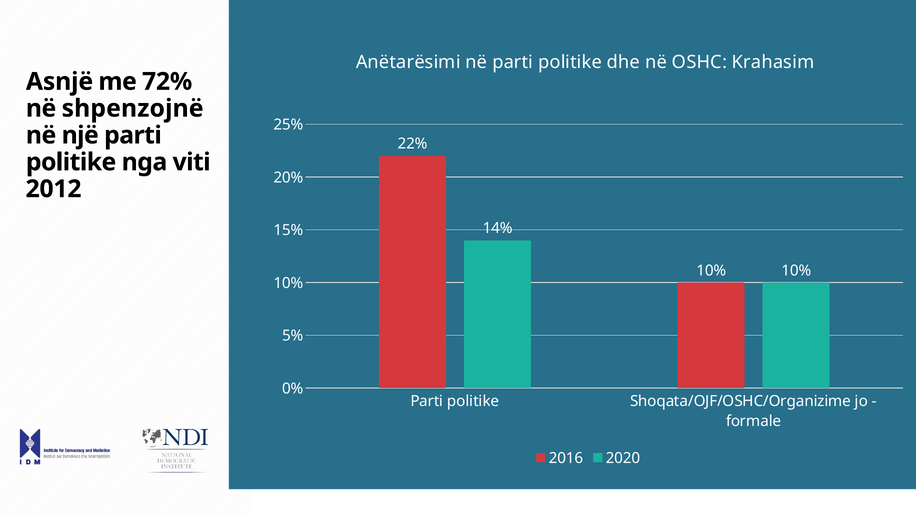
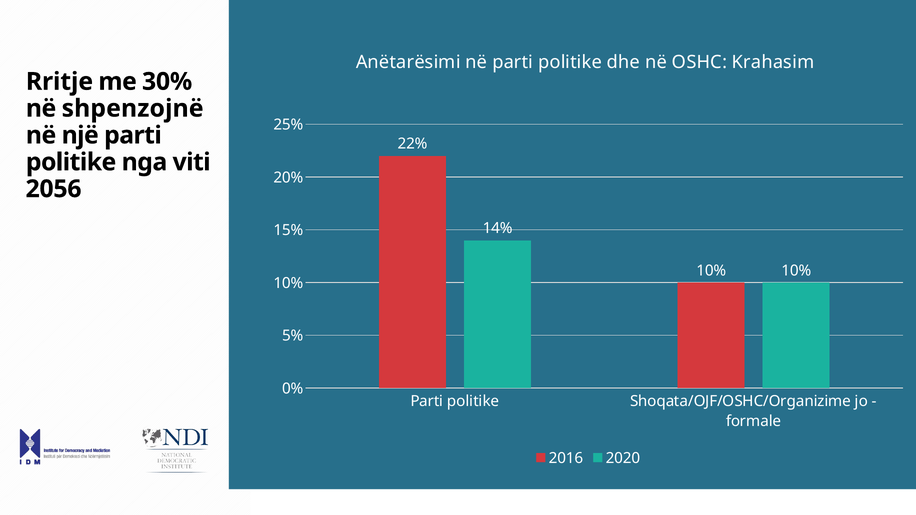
Asnjë: Asnjë -> Rritje
72%: 72% -> 30%
2012: 2012 -> 2056
